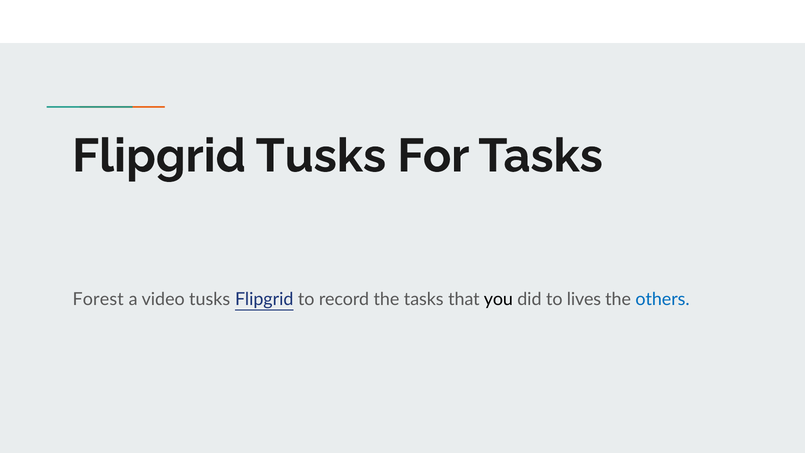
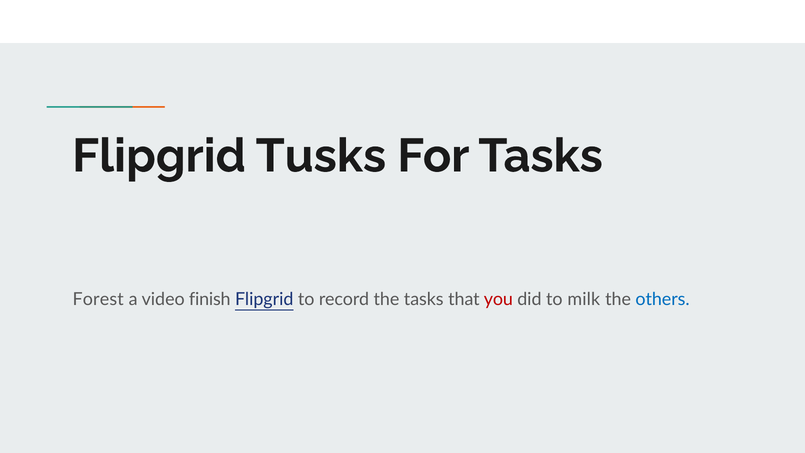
video tusks: tusks -> finish
you colour: black -> red
lives: lives -> milk
